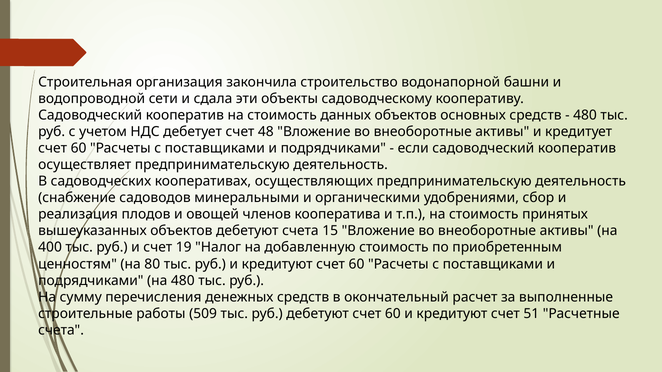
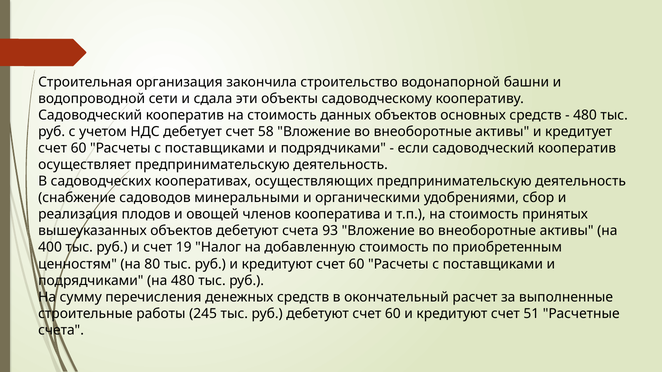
48: 48 -> 58
15: 15 -> 93
509: 509 -> 245
